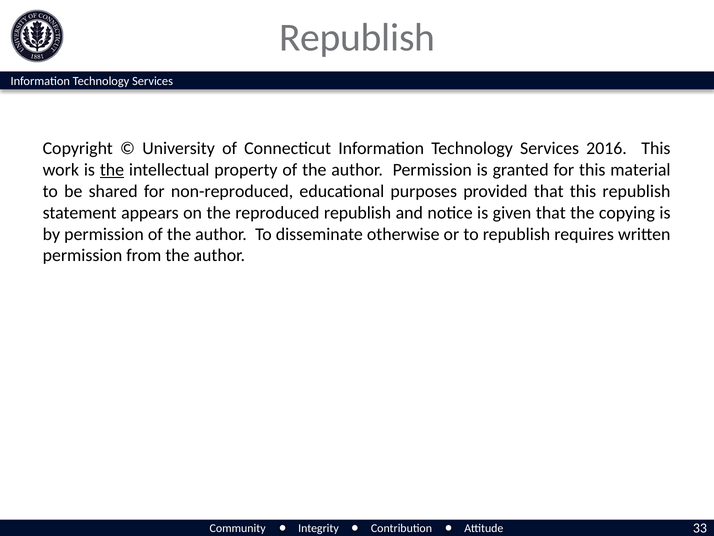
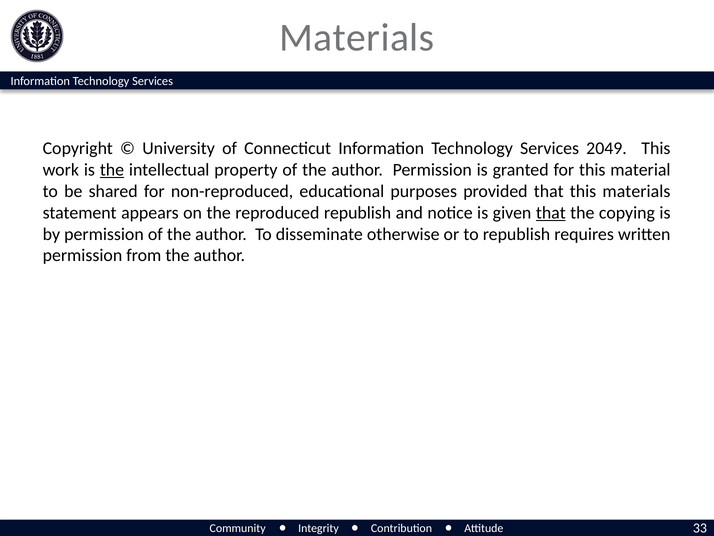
Republish at (357, 37): Republish -> Materials
2016: 2016 -> 2049
this republish: republish -> materials
that at (551, 212) underline: none -> present
